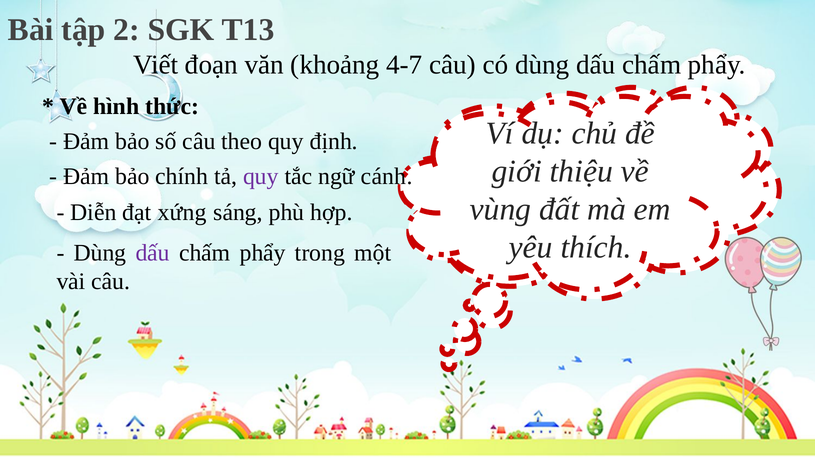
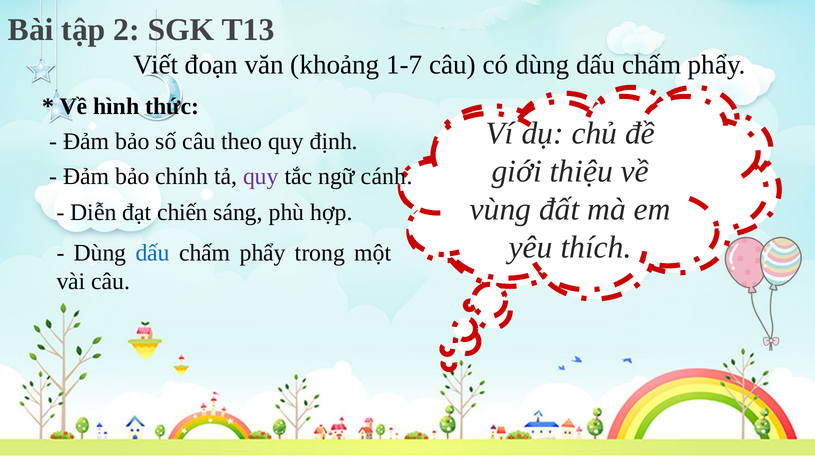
4-7: 4-7 -> 1-7
xứng: xứng -> chiến
dấu at (153, 253) colour: purple -> blue
